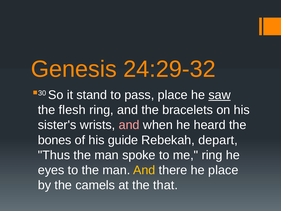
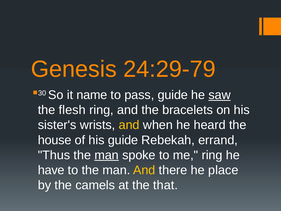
24:29-32: 24:29-32 -> 24:29-79
stand: stand -> name
pass place: place -> guide
and at (129, 125) colour: pink -> yellow
bones: bones -> house
depart: depart -> errand
man at (107, 155) underline: none -> present
eyes: eyes -> have
